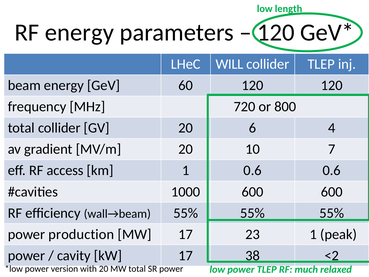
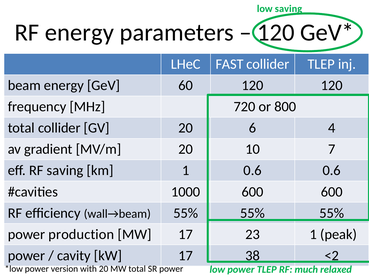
low length: length -> saving
WILL: WILL -> FAST
RF access: access -> saving
